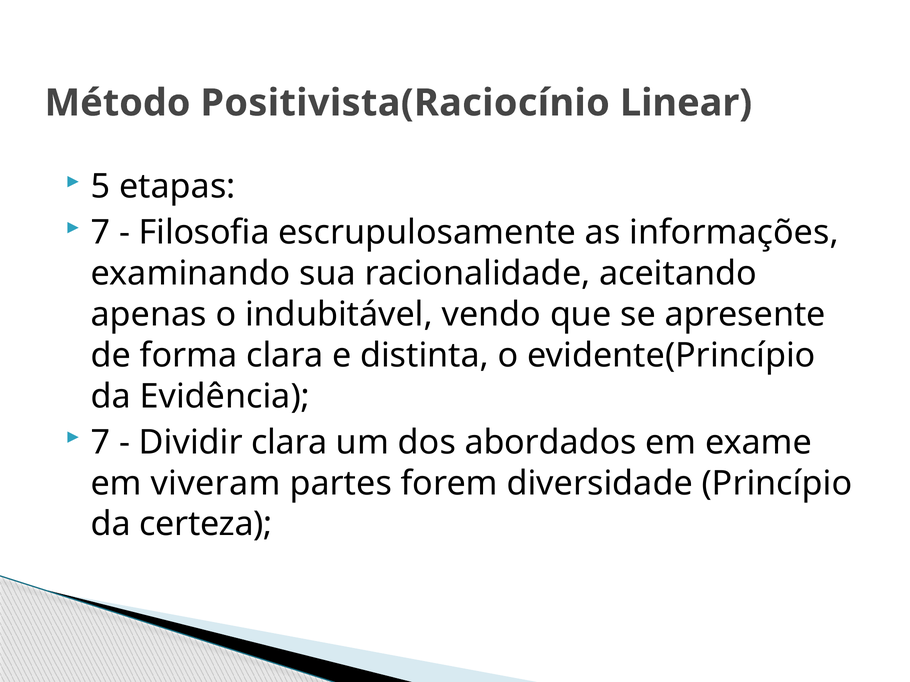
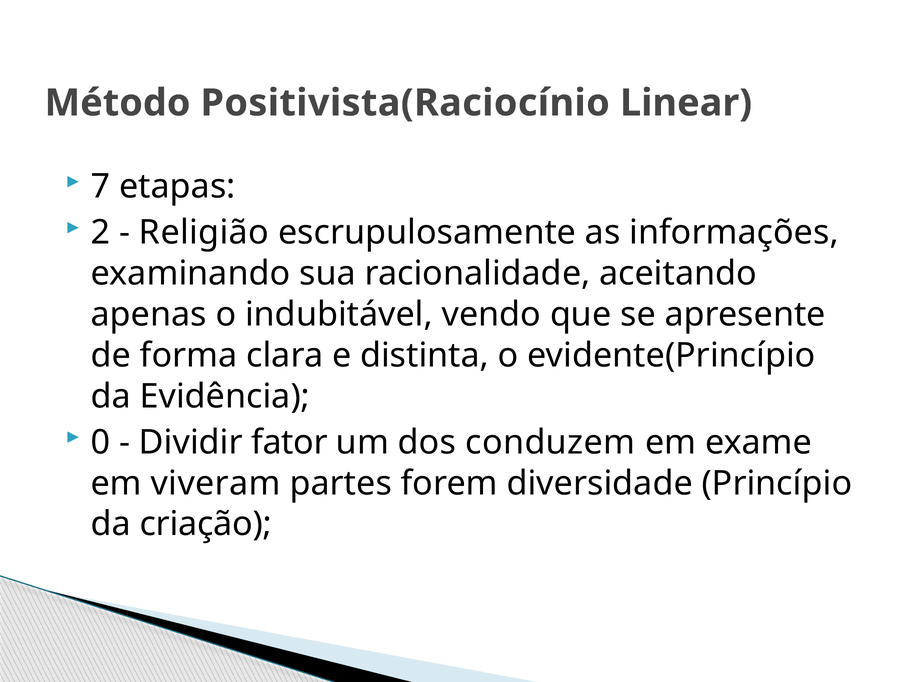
5: 5 -> 7
7 at (101, 233): 7 -> 2
Filosofia: Filosofia -> Religião
7 at (101, 443): 7 -> 0
Dividir clara: clara -> fator
abordados: abordados -> conduzem
certeza: certeza -> criação
